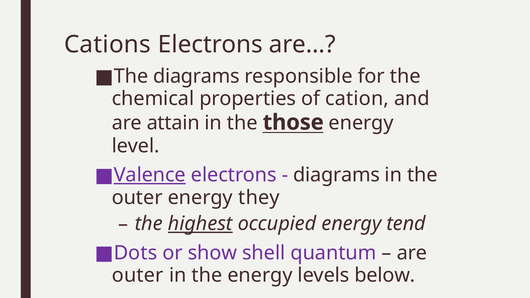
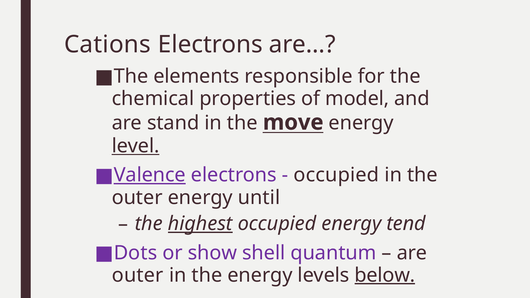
The diagrams: diagrams -> elements
cation: cation -> model
attain: attain -> stand
those: those -> move
level underline: none -> present
diagrams at (337, 175): diagrams -> occupied
they: they -> until
below underline: none -> present
